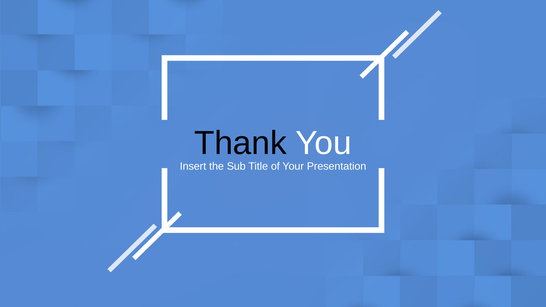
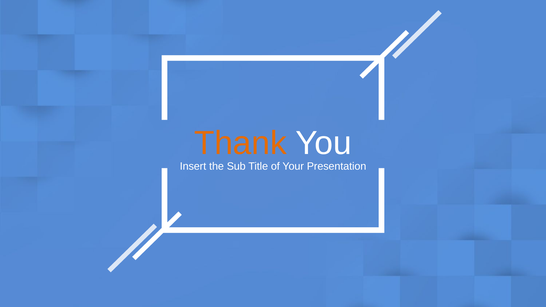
Thank colour: black -> orange
